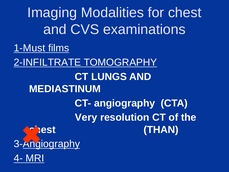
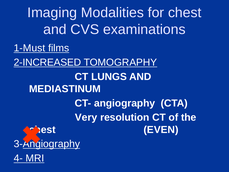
2-INFILTRATE: 2-INFILTRATE -> 2-INCREASED
THAN: THAN -> EVEN
